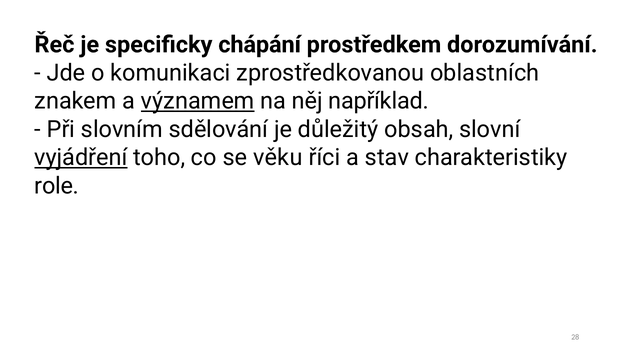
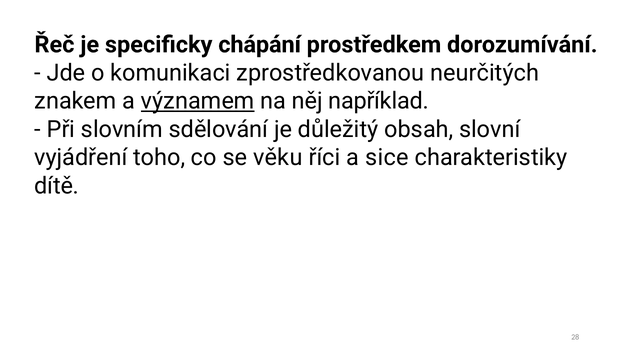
oblastních: oblastních -> neurčitých
vyjádření underline: present -> none
stav: stav -> sice
role: role -> dítě
